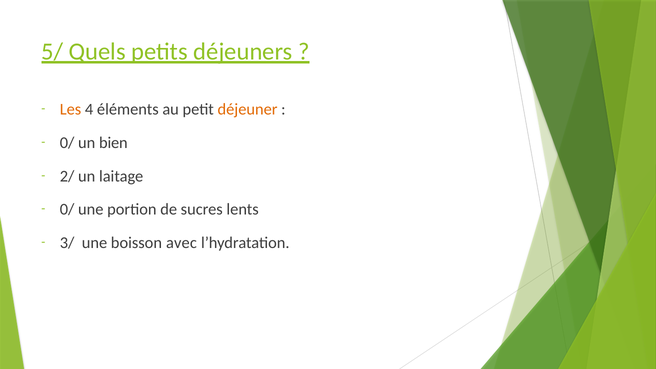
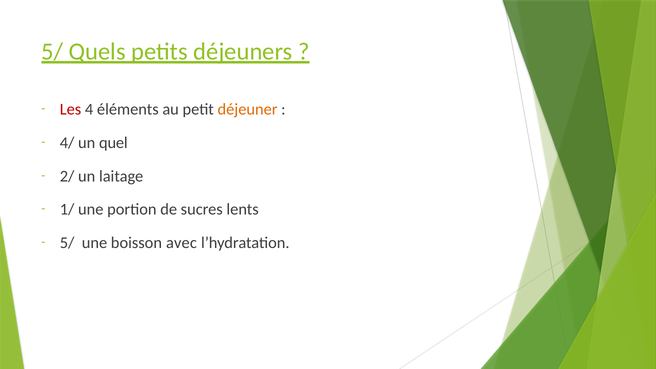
Les colour: orange -> red
0/ at (67, 143): 0/ -> 4/
bien: bien -> quel
0/ at (67, 210): 0/ -> 1/
3/ at (67, 243): 3/ -> 5/
